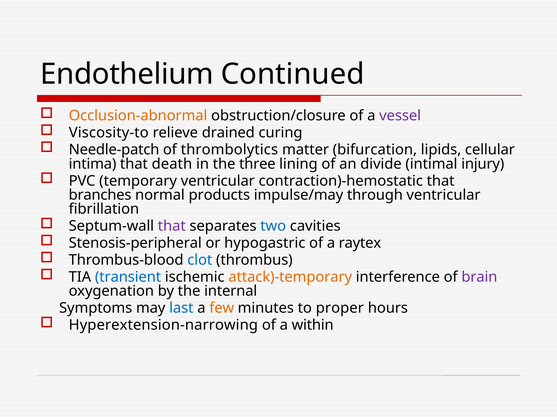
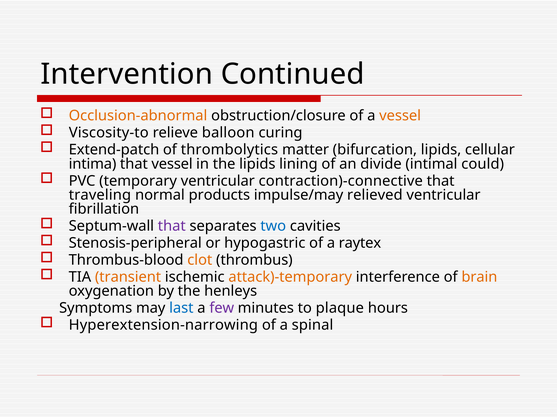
Endothelium: Endothelium -> Intervention
vessel at (400, 116) colour: purple -> orange
drained: drained -> balloon
Needle-patch: Needle-patch -> Extend-patch
that death: death -> vessel
the three: three -> lipids
injury: injury -> could
contraction)-hemostatic: contraction)-hemostatic -> contraction)-connective
branches: branches -> traveling
through: through -> relieved
clot colour: blue -> orange
transient colour: blue -> orange
brain colour: purple -> orange
internal: internal -> henleys
few colour: orange -> purple
proper: proper -> plaque
within: within -> spinal
